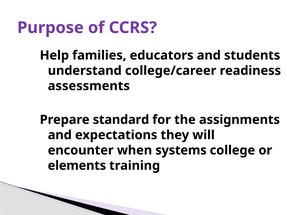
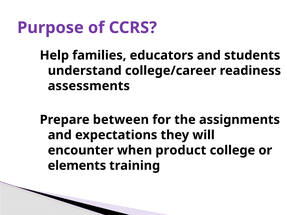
standard: standard -> between
systems: systems -> product
